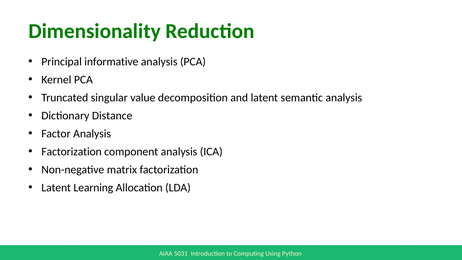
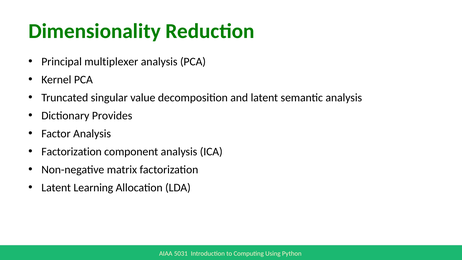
informative: informative -> multiplexer
Distance: Distance -> Provides
